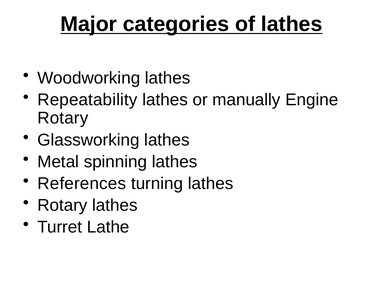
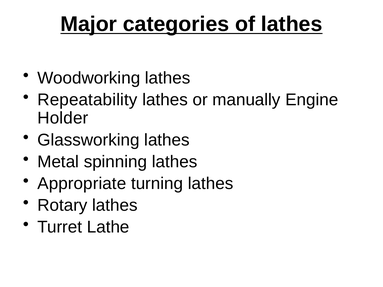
Rotary at (63, 118): Rotary -> Holder
References: References -> Appropriate
